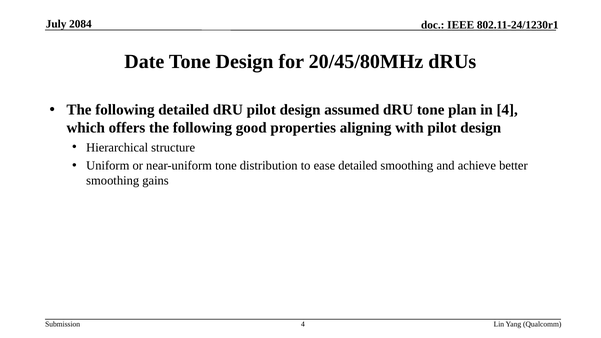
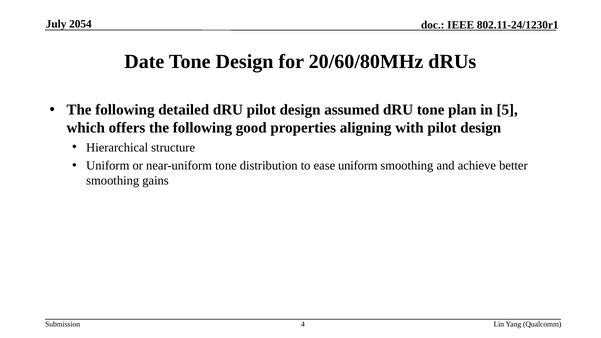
2084: 2084 -> 2054
20/45/80MHz: 20/45/80MHz -> 20/60/80MHz
in 4: 4 -> 5
ease detailed: detailed -> uniform
